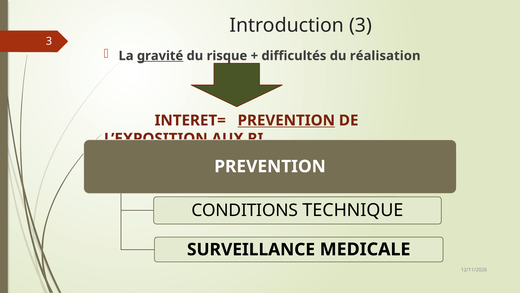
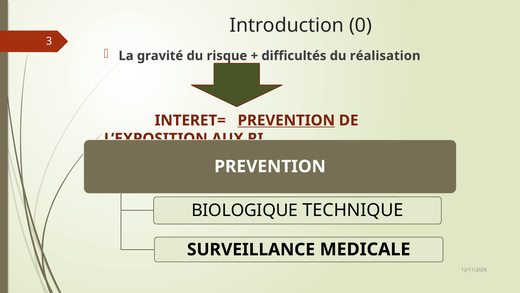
Introduction 3: 3 -> 0
gravité underline: present -> none
CONDITIONS: CONDITIONS -> BIOLOGIQUE
